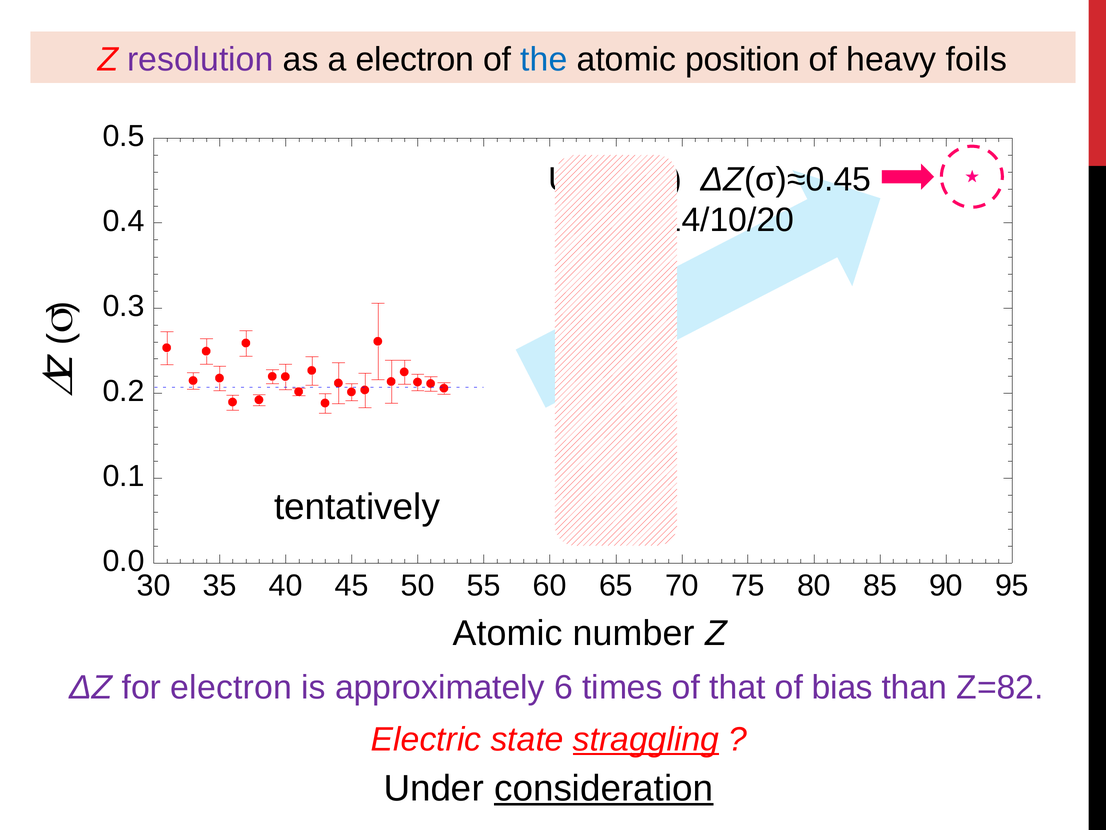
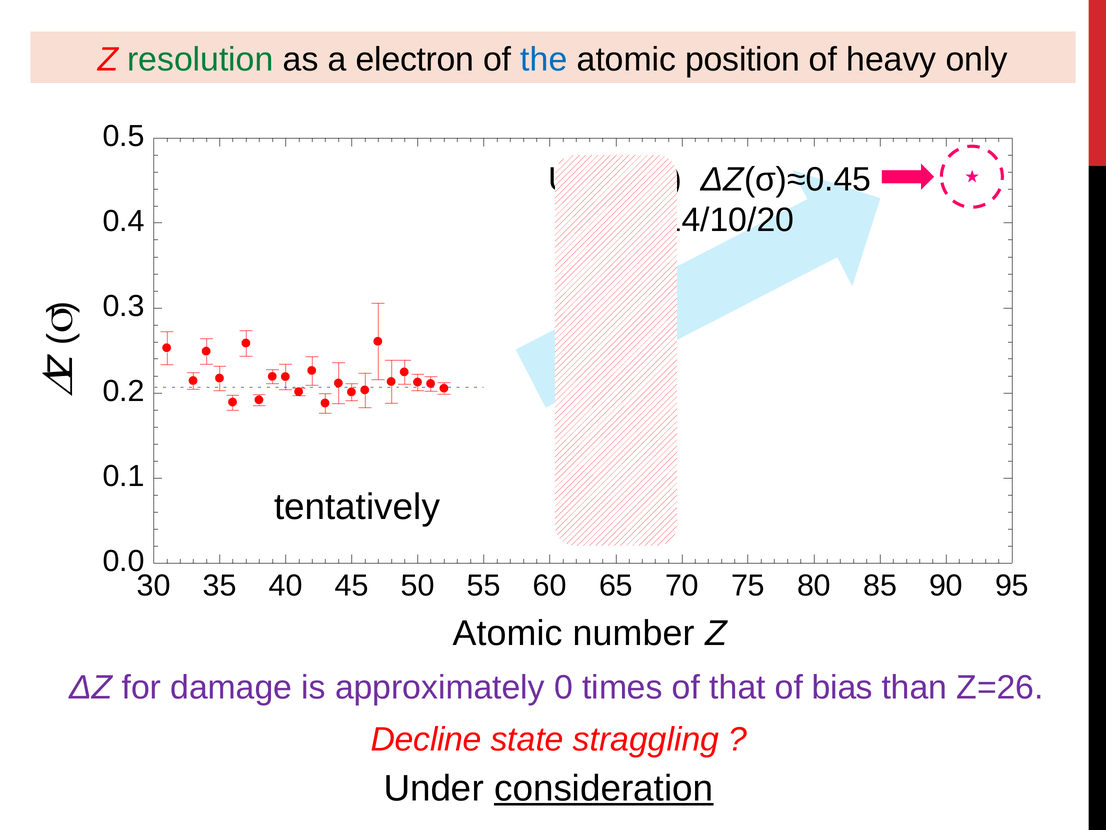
resolution colour: purple -> green
foils: foils -> only
for electron: electron -> damage
6: 6 -> 0
Z=82: Z=82 -> Z=26
Electric: Electric -> Decline
straggling underline: present -> none
